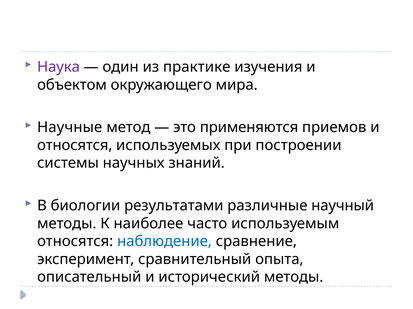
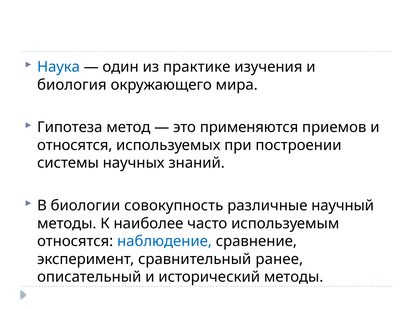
Наука colour: purple -> blue
объектом: объектом -> биология
Научные: Научные -> Гипотеза
результатами: результатами -> совокупность
опыта: опыта -> ранее
